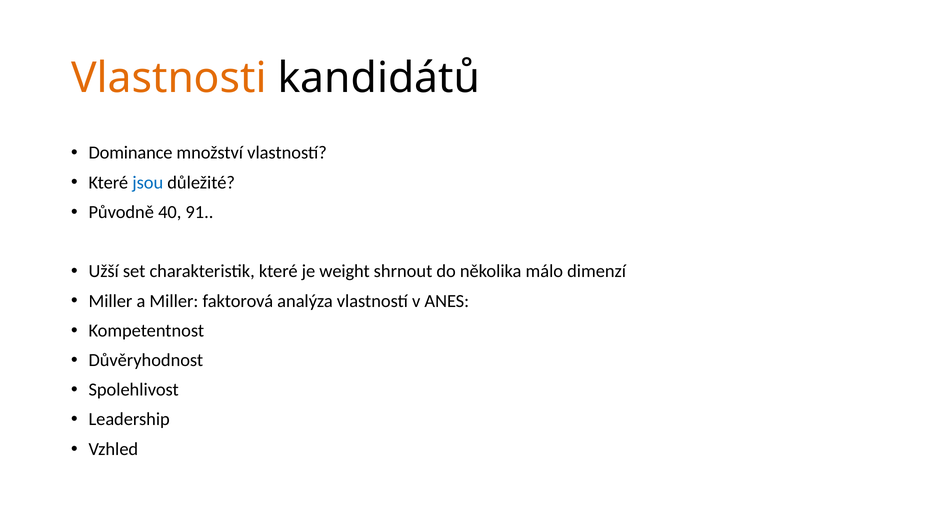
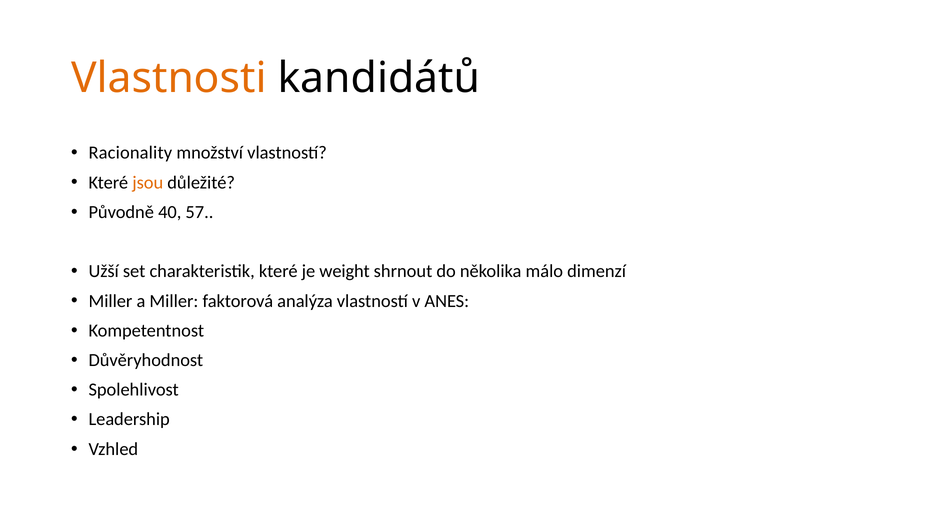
Dominance: Dominance -> Racionality
jsou colour: blue -> orange
91: 91 -> 57
